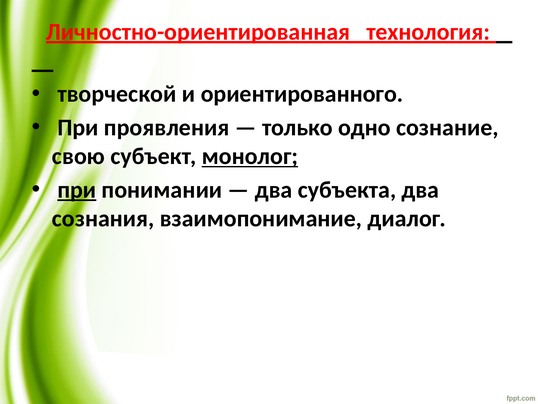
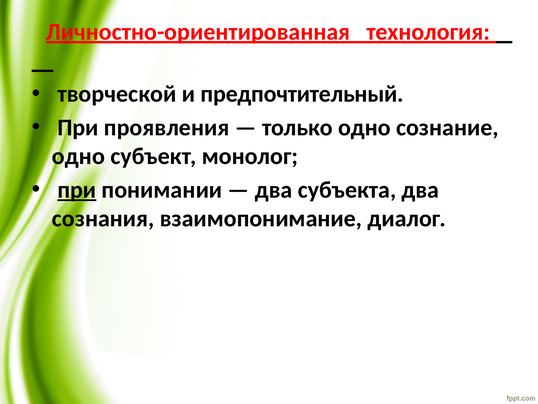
ориентированного: ориентированного -> предпочтительный
свою at (78, 156): свою -> одно
монолог underline: present -> none
